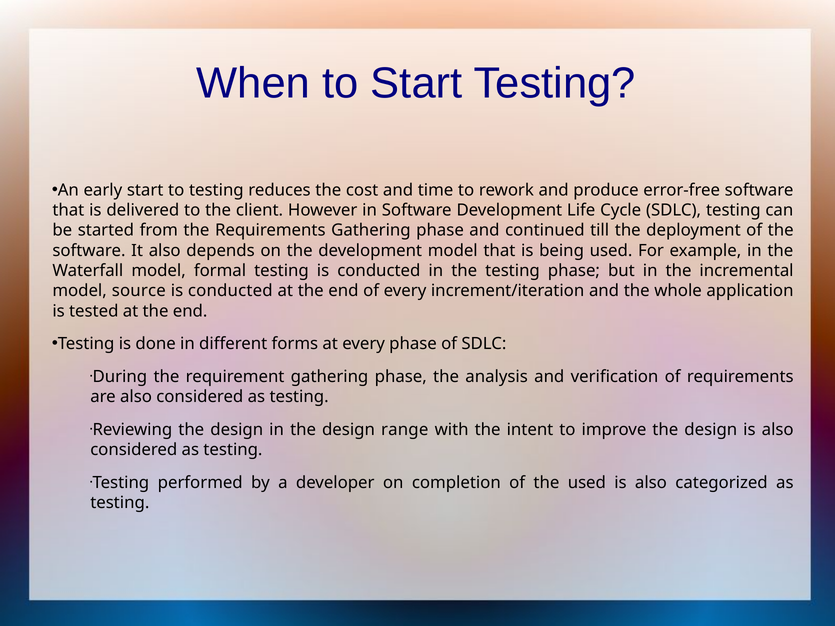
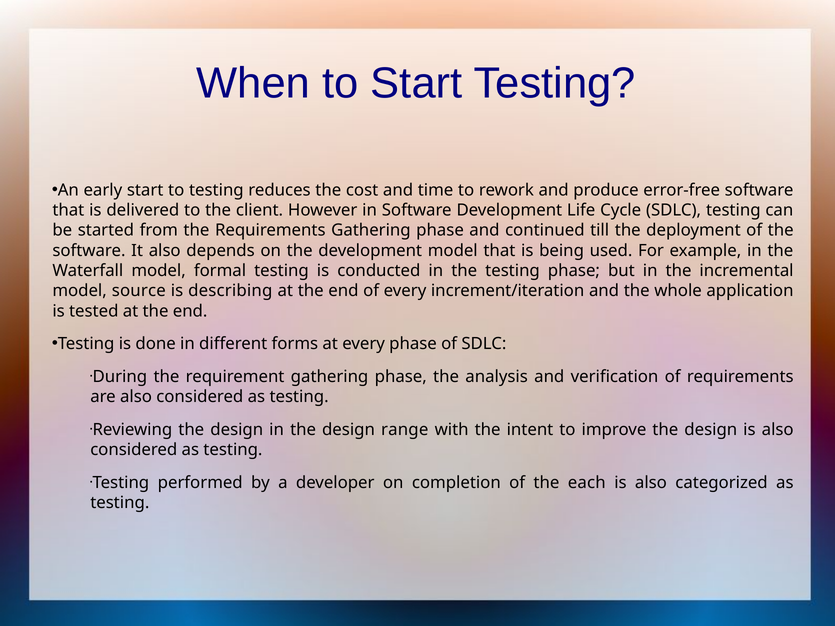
conducted at (230, 291): conducted -> describing
the used: used -> each
